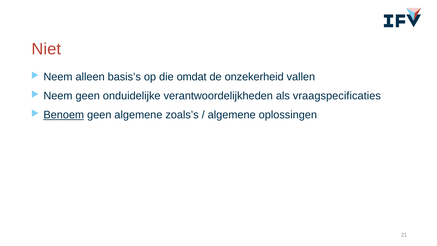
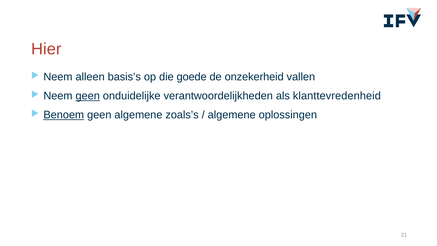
Niet: Niet -> Hier
omdat: omdat -> goede
geen at (88, 96) underline: none -> present
vraagspecificaties: vraagspecificaties -> klanttevredenheid
